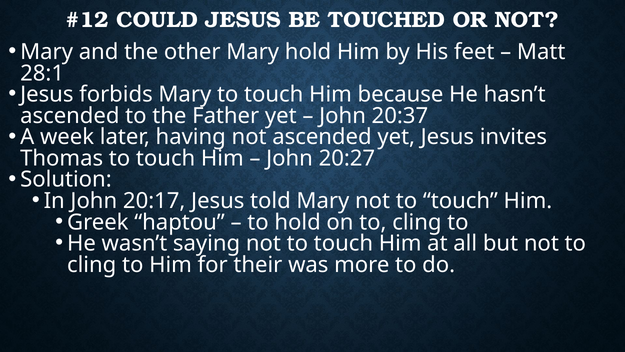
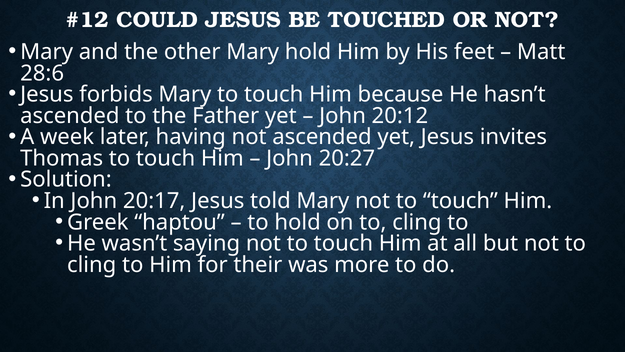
28:1: 28:1 -> 28:6
20:37: 20:37 -> 20:12
